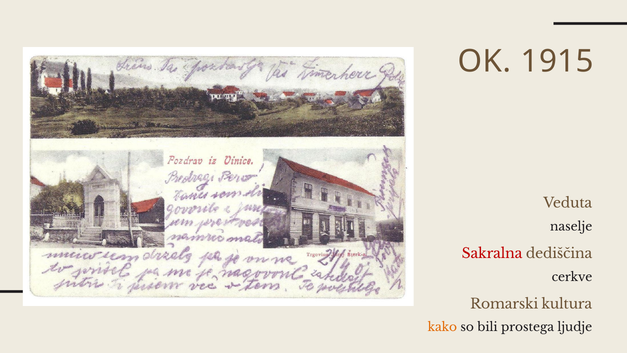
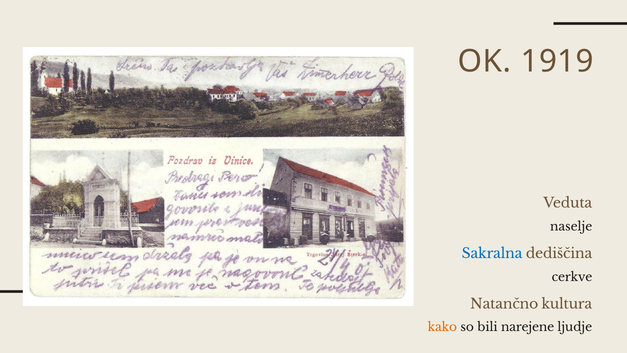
1915: 1915 -> 1919
Sakralna colour: red -> blue
Romarski: Romarski -> Natančno
prostega: prostega -> narejene
